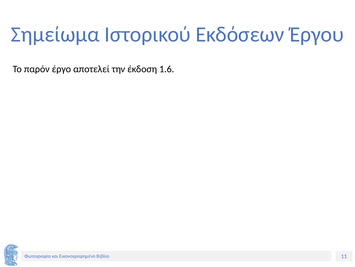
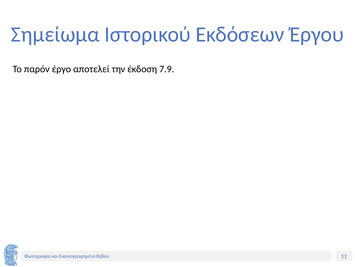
1.6: 1.6 -> 7.9
